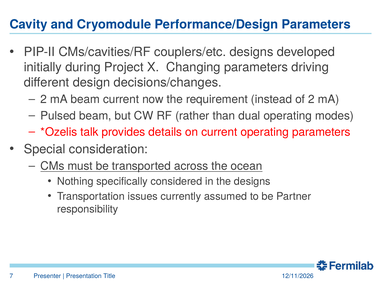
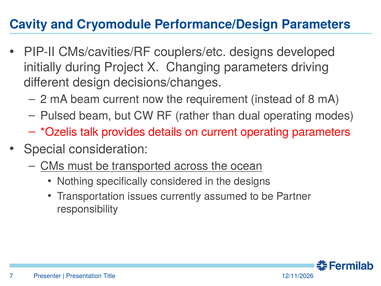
of 2: 2 -> 8
